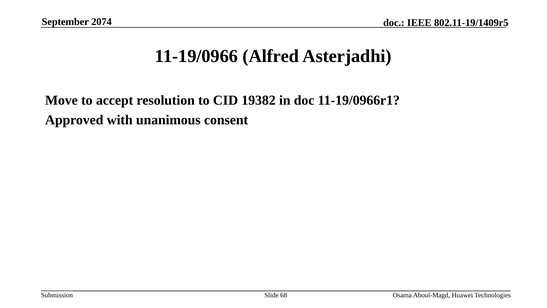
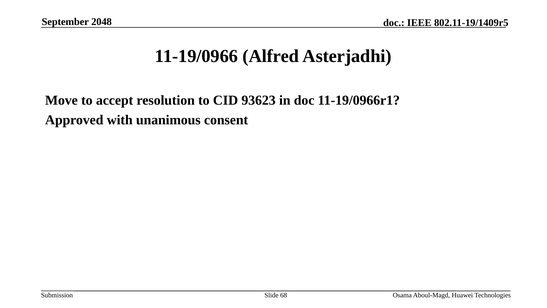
2074: 2074 -> 2048
19382: 19382 -> 93623
